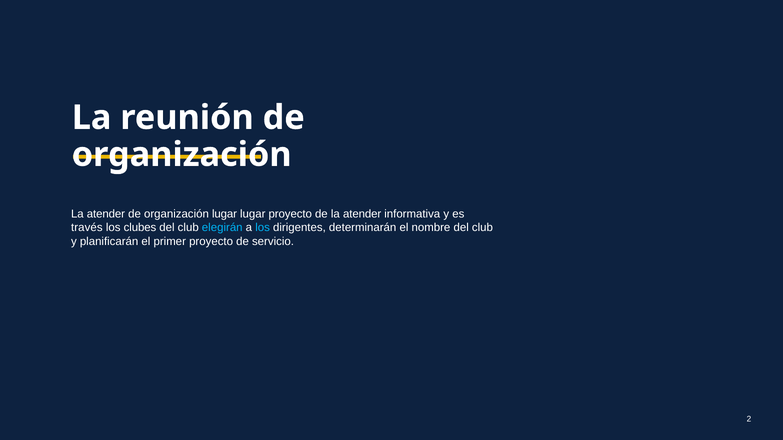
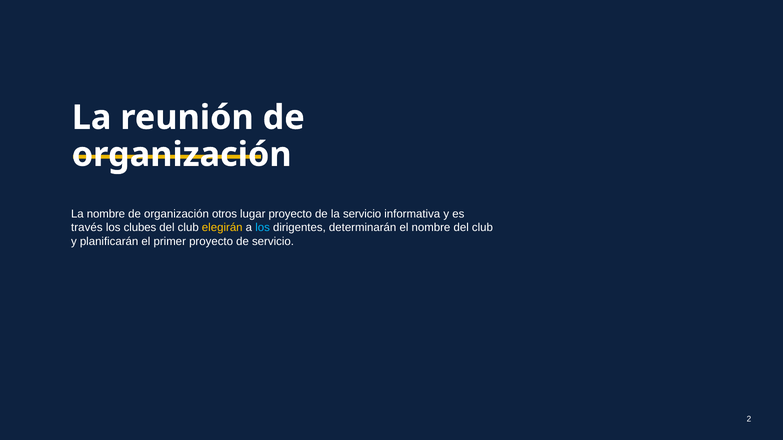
atender at (106, 214): atender -> nombre
organización lugar: lugar -> otros
de la atender: atender -> servicio
elegirán colour: light blue -> yellow
